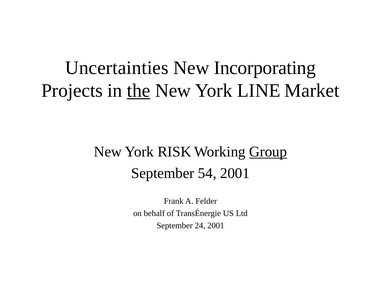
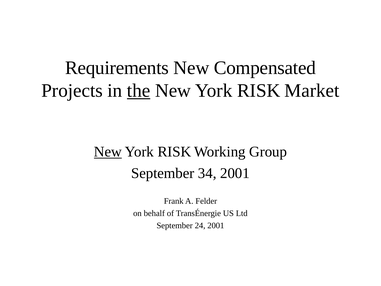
Uncertainties: Uncertainties -> Requirements
Incorporating: Incorporating -> Compensated
LINE at (259, 91): LINE -> RISK
New at (108, 152) underline: none -> present
Group underline: present -> none
54: 54 -> 34
